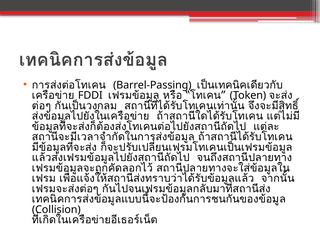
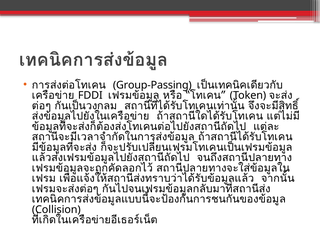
Barrel-Passing: Barrel-Passing -> Group-Passing
